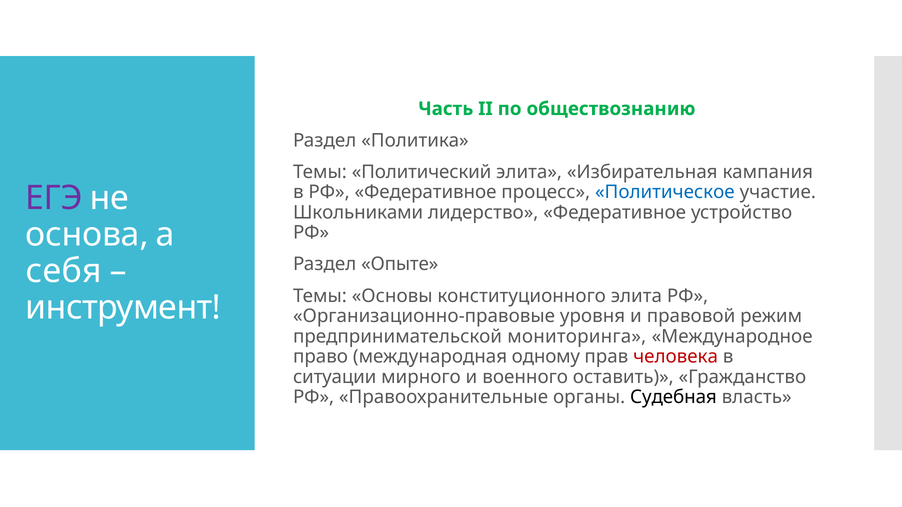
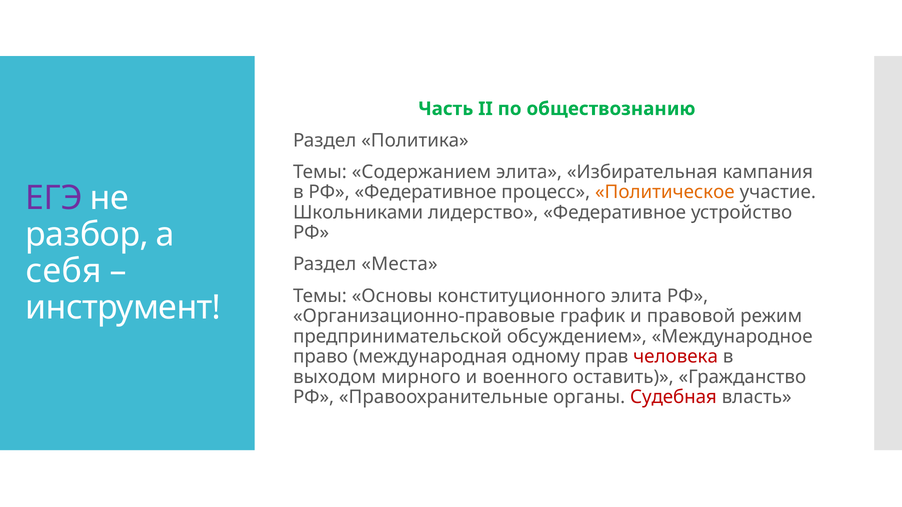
Политический: Политический -> Содержанием
Политическое colour: blue -> orange
основа: основа -> разбор
Опыте: Опыте -> Места
уровня: уровня -> график
мониторинга: мониторинга -> обсуждением
ситуации: ситуации -> выходом
Судебная colour: black -> red
